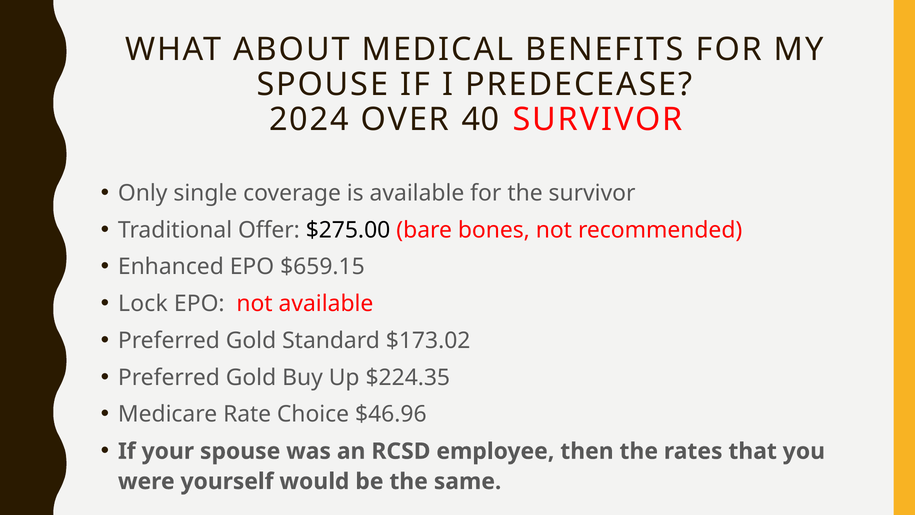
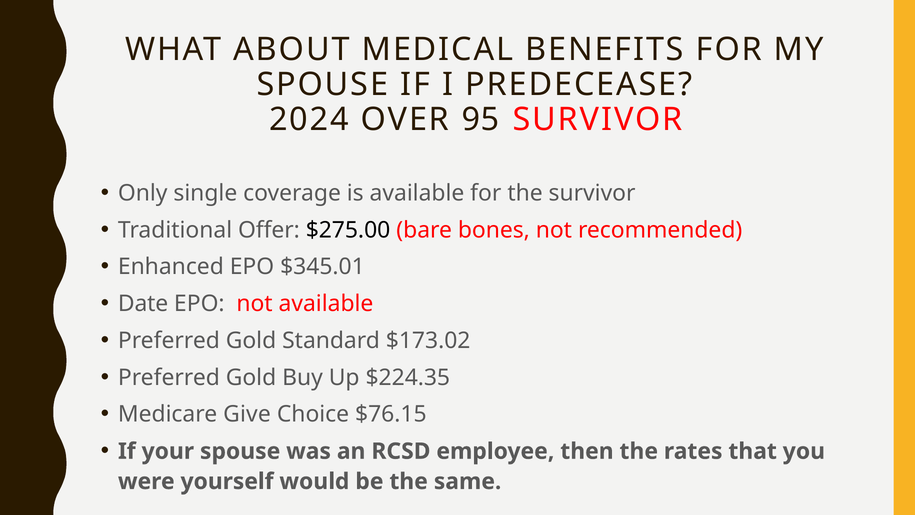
40: 40 -> 95
$659.15: $659.15 -> $345.01
Lock: Lock -> Date
Rate: Rate -> Give
$46.96: $46.96 -> $76.15
